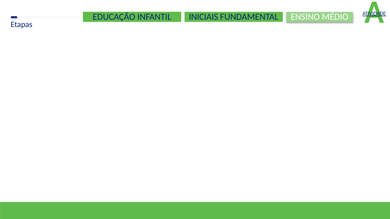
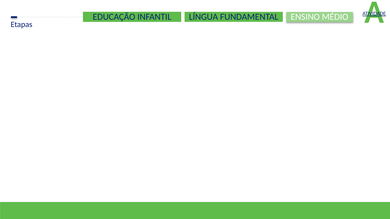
INICIAIS: INICIAIS -> LÍNGUA
